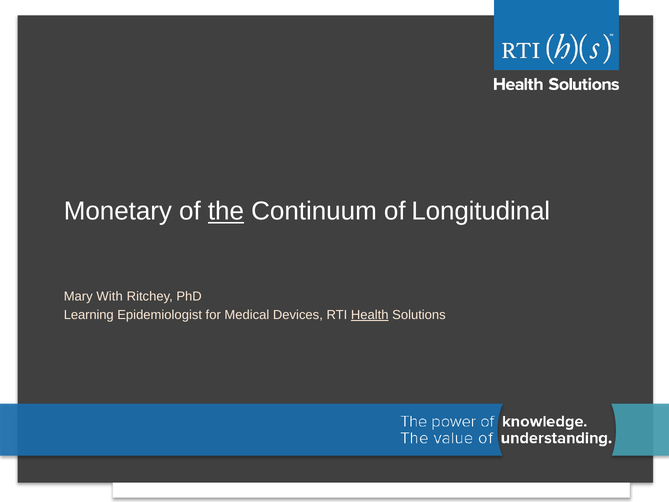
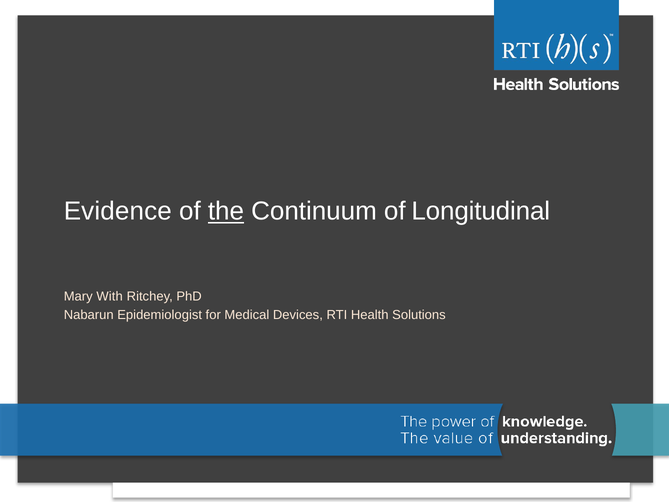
Monetary: Monetary -> Evidence
Learning: Learning -> Nabarun
Health underline: present -> none
